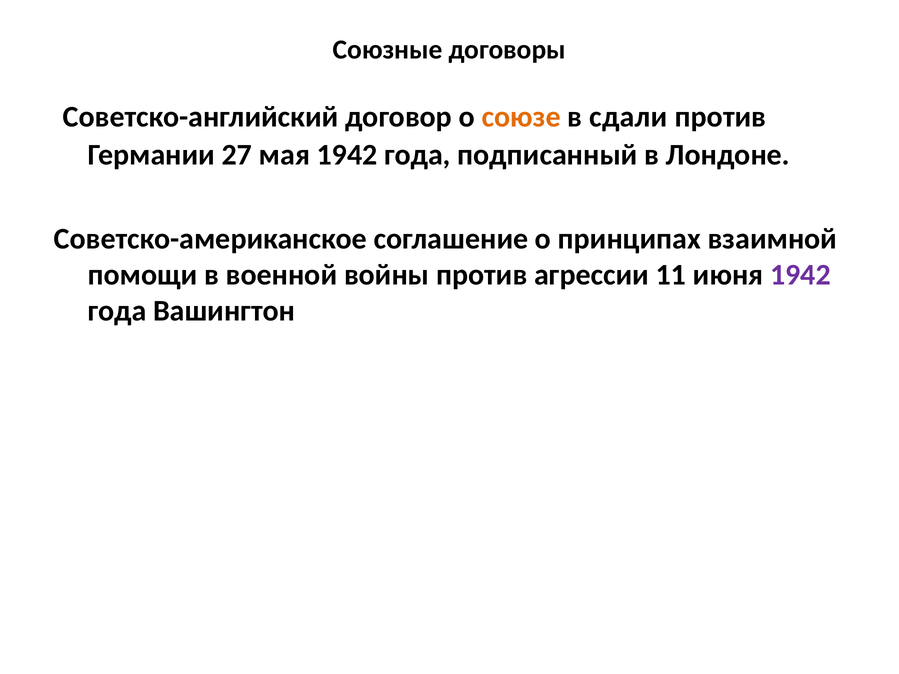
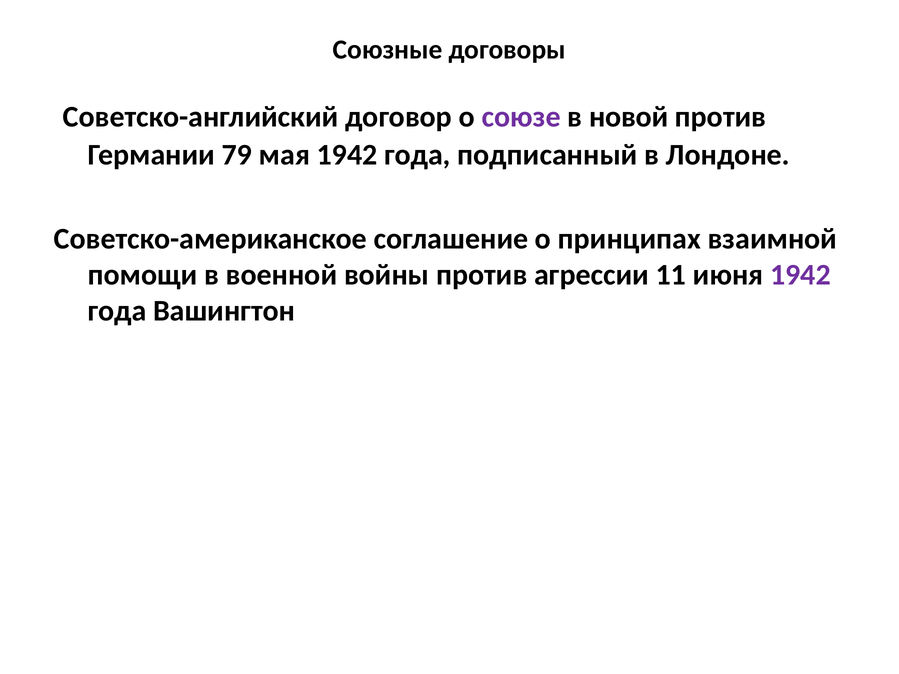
союзе colour: orange -> purple
сдали: сдали -> новой
27: 27 -> 79
